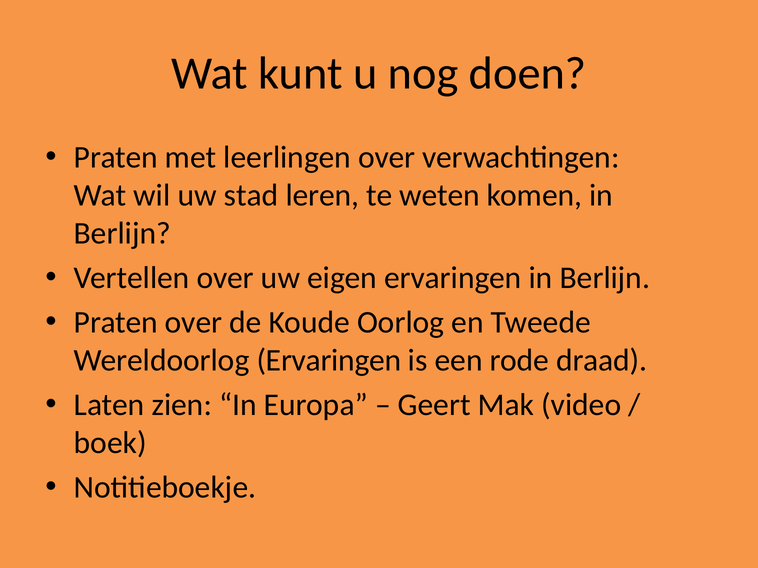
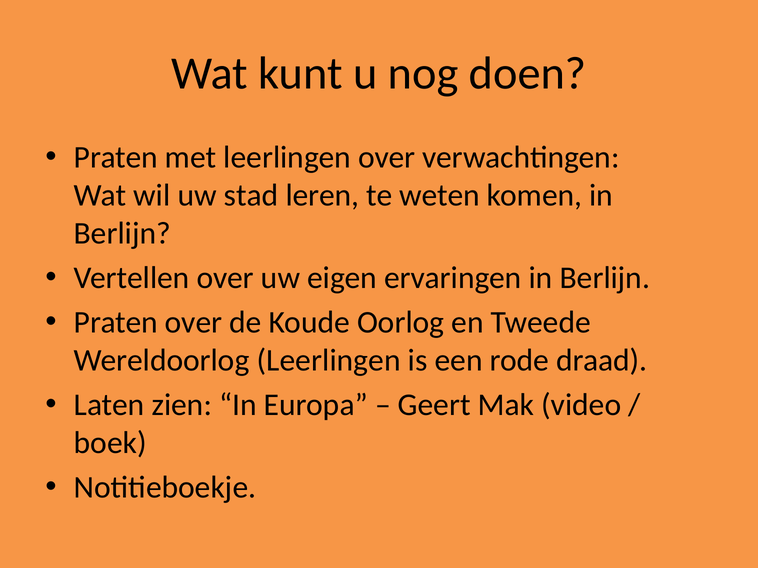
Wereldoorlog Ervaringen: Ervaringen -> Leerlingen
